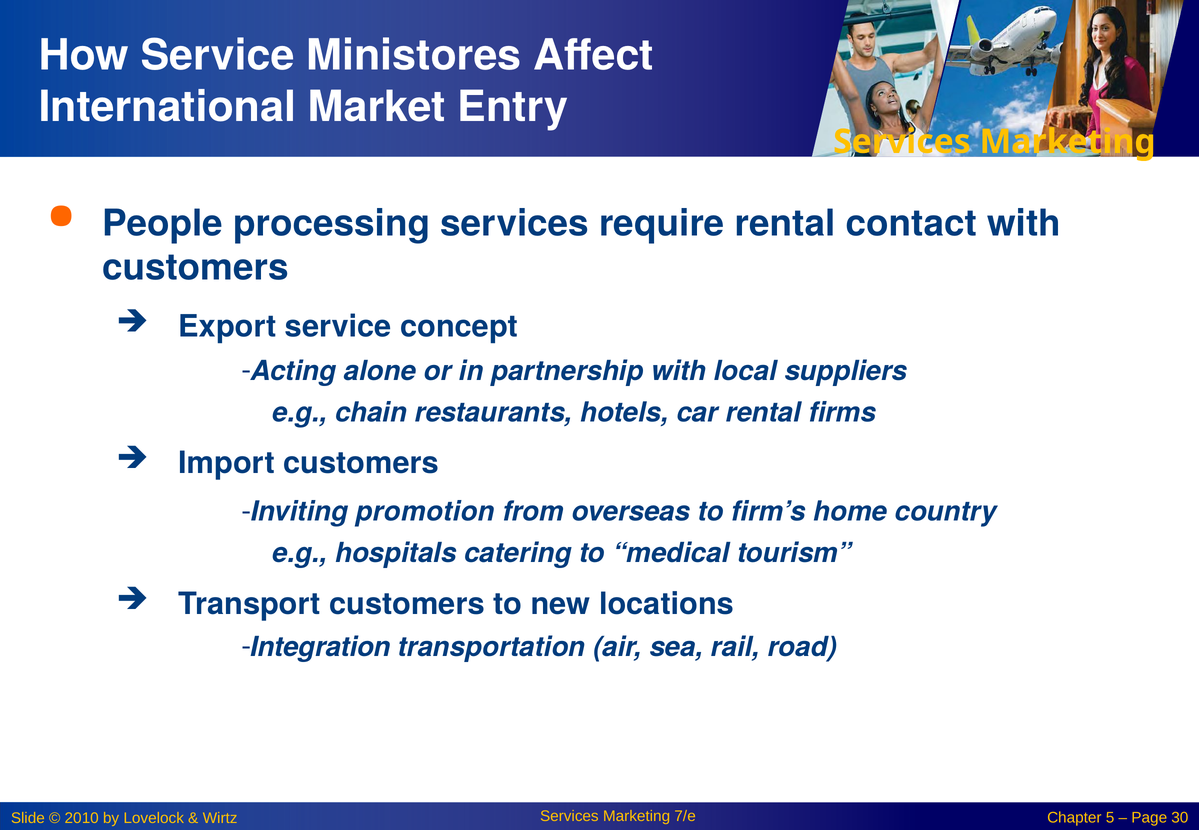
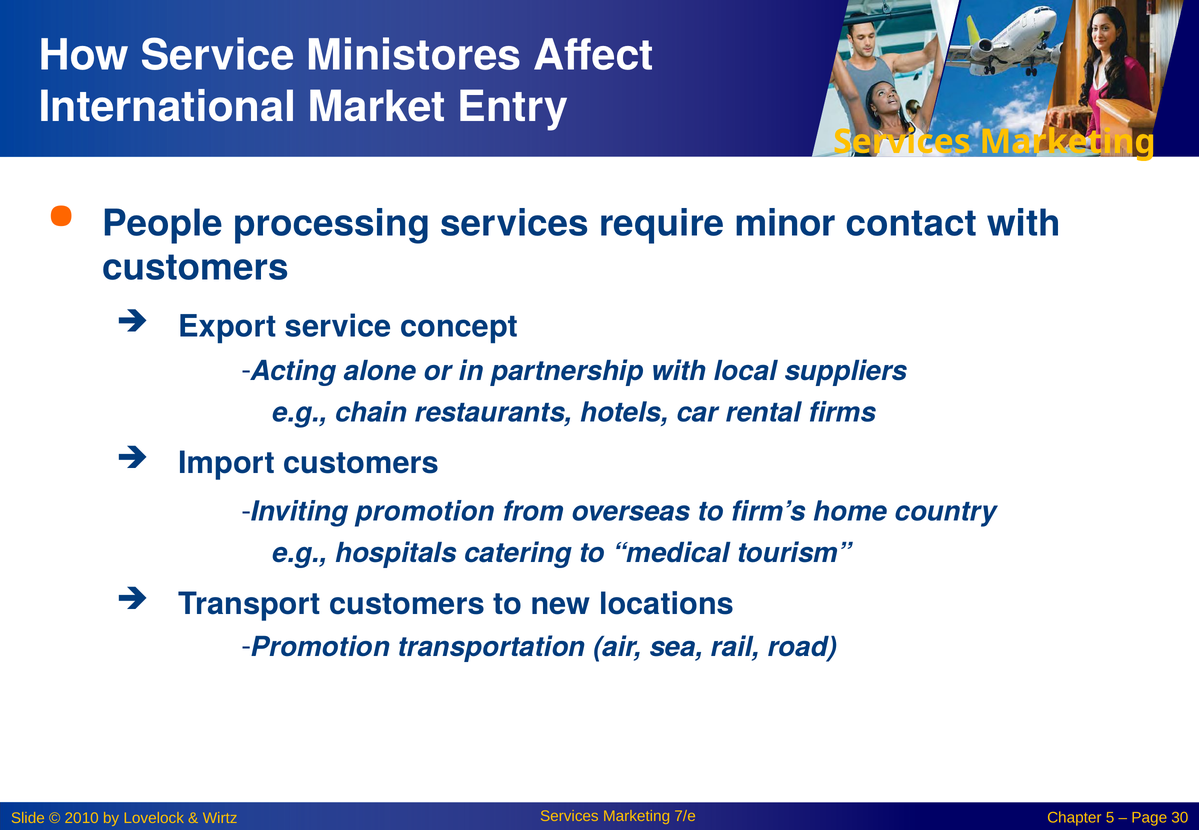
require rental: rental -> minor
Integration at (320, 647): Integration -> Promotion
